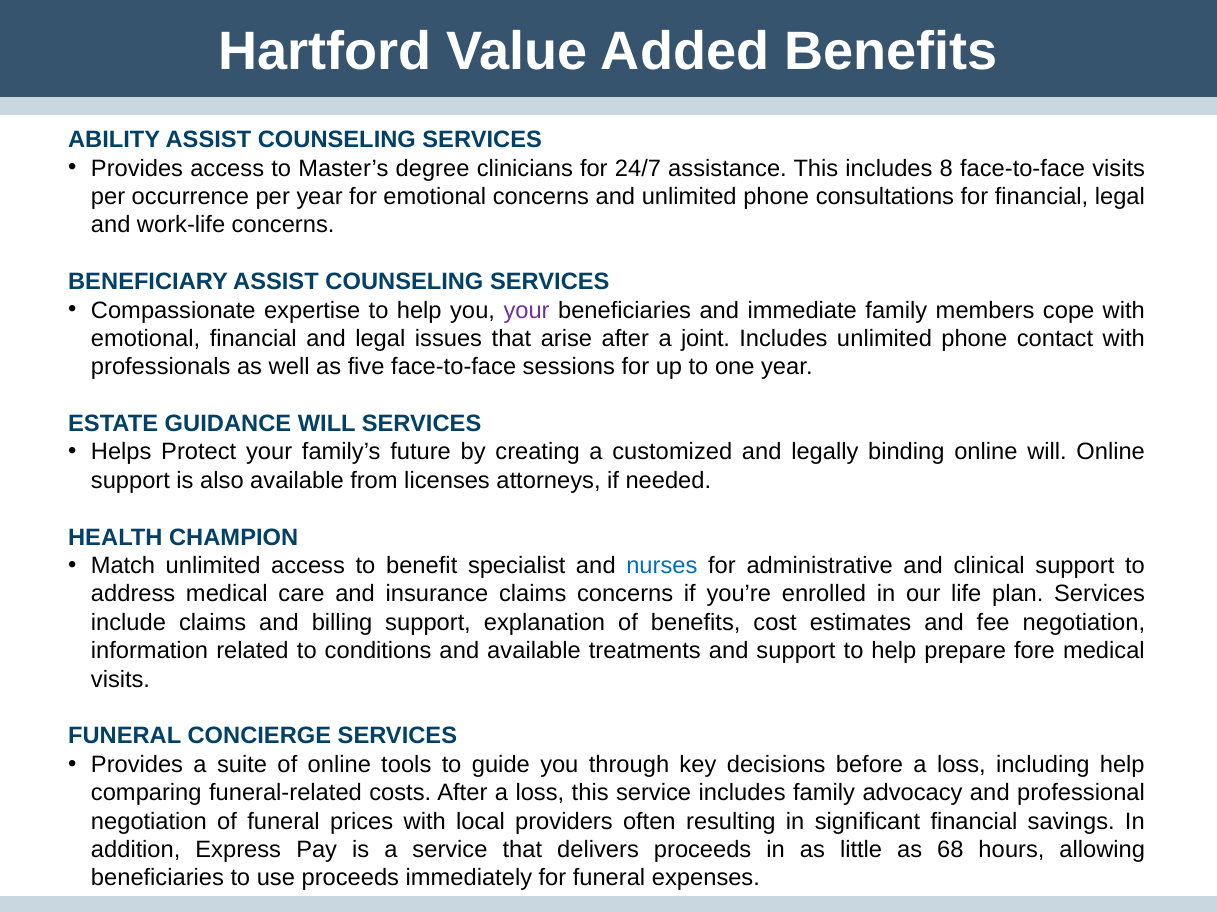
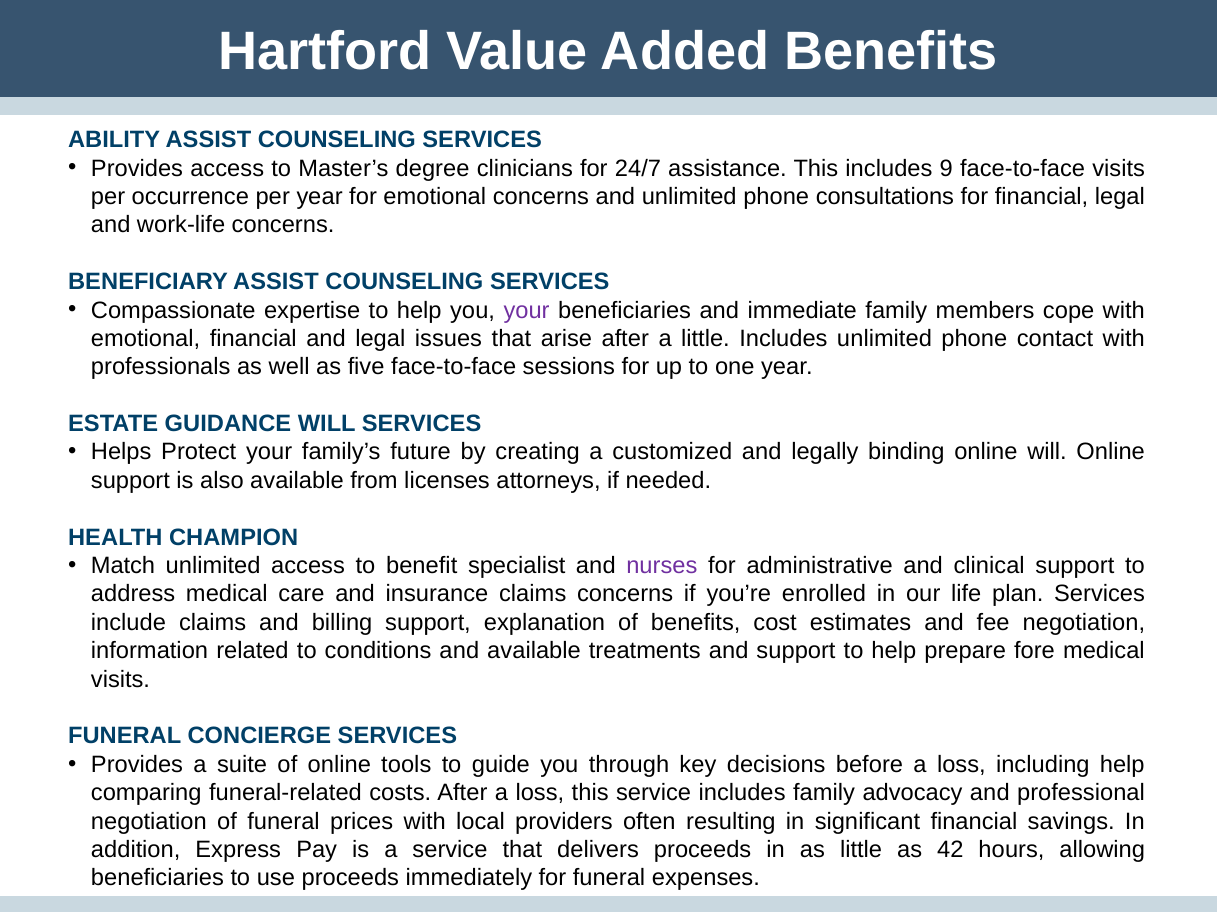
8: 8 -> 9
a joint: joint -> little
nurses colour: blue -> purple
68: 68 -> 42
